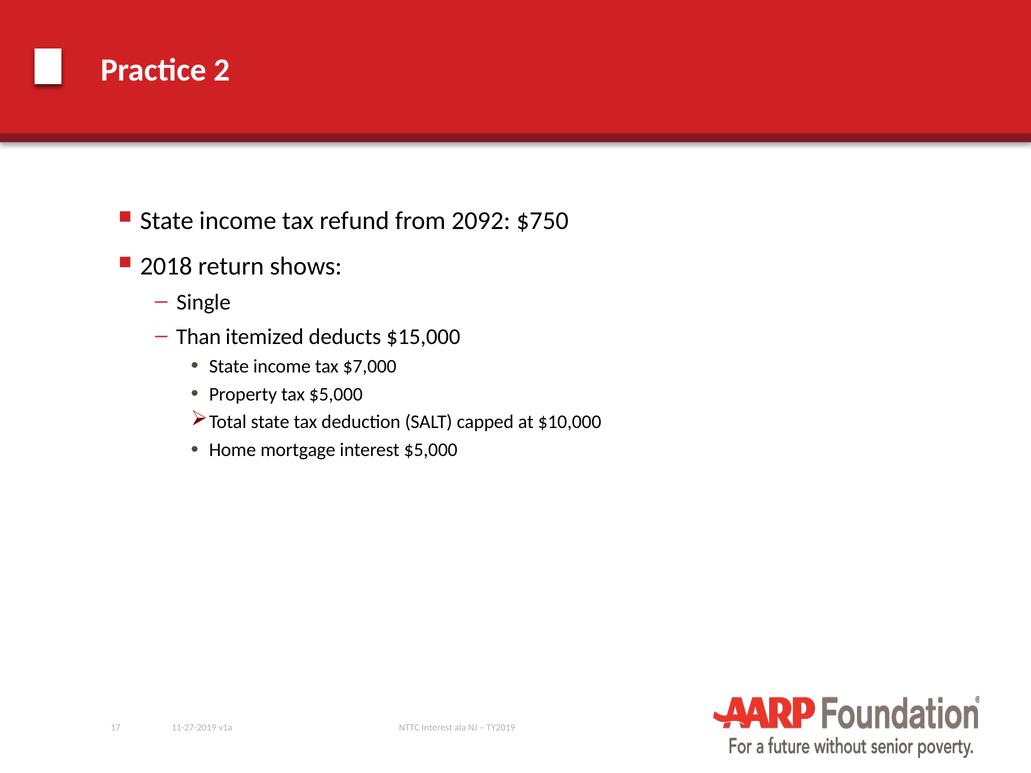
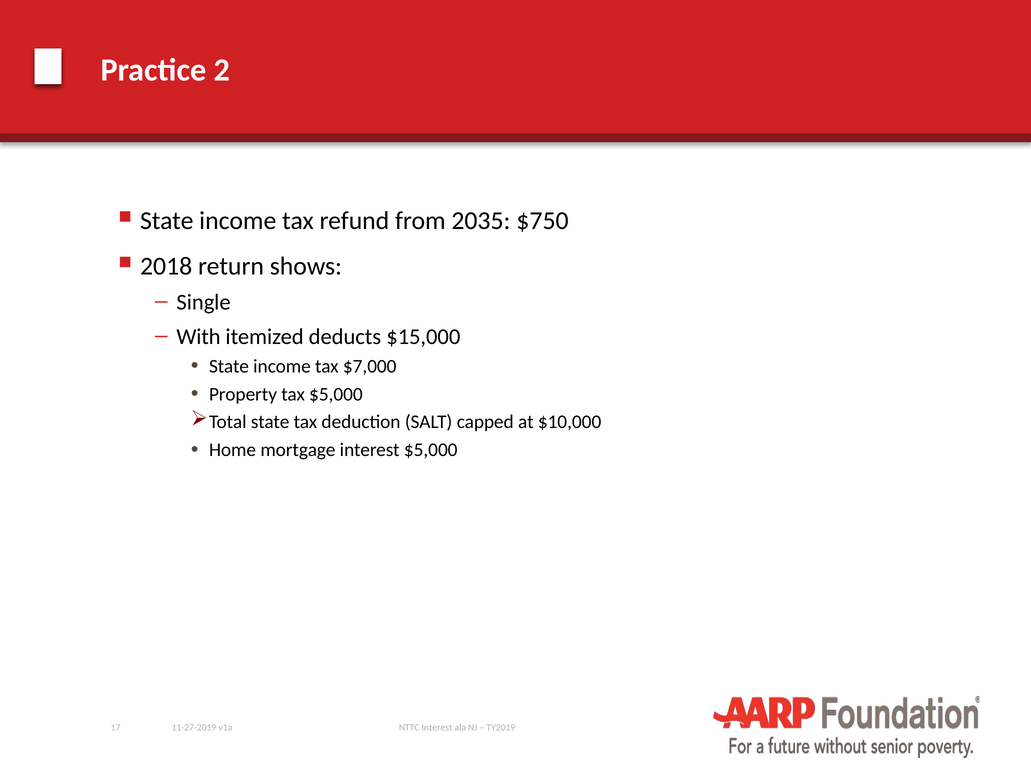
2092: 2092 -> 2035
Than: Than -> With
